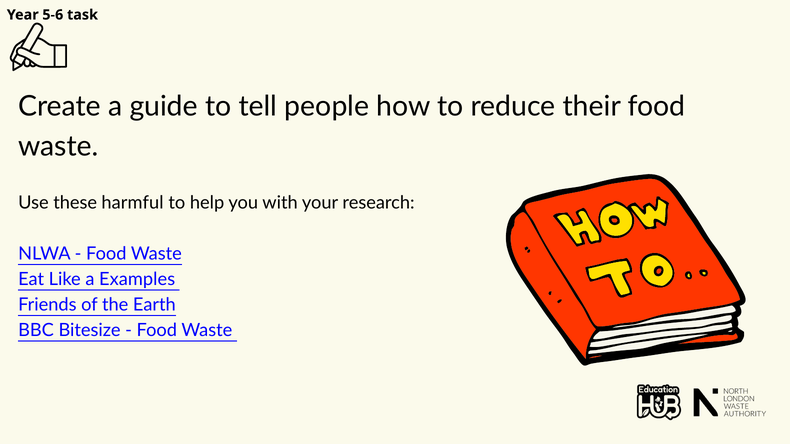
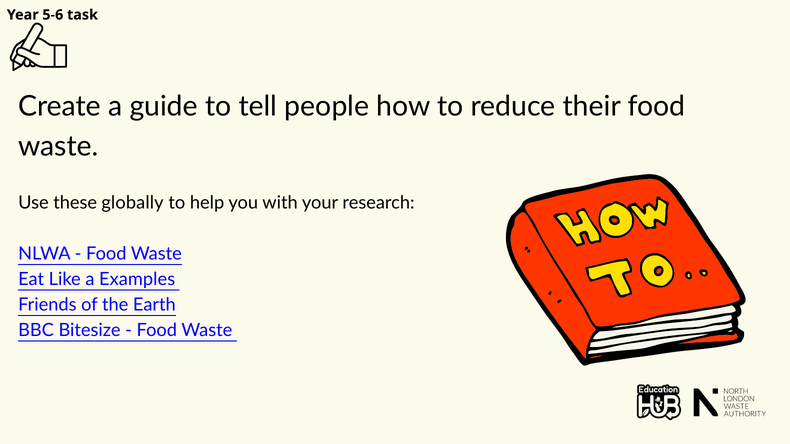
harmful: harmful -> globally
